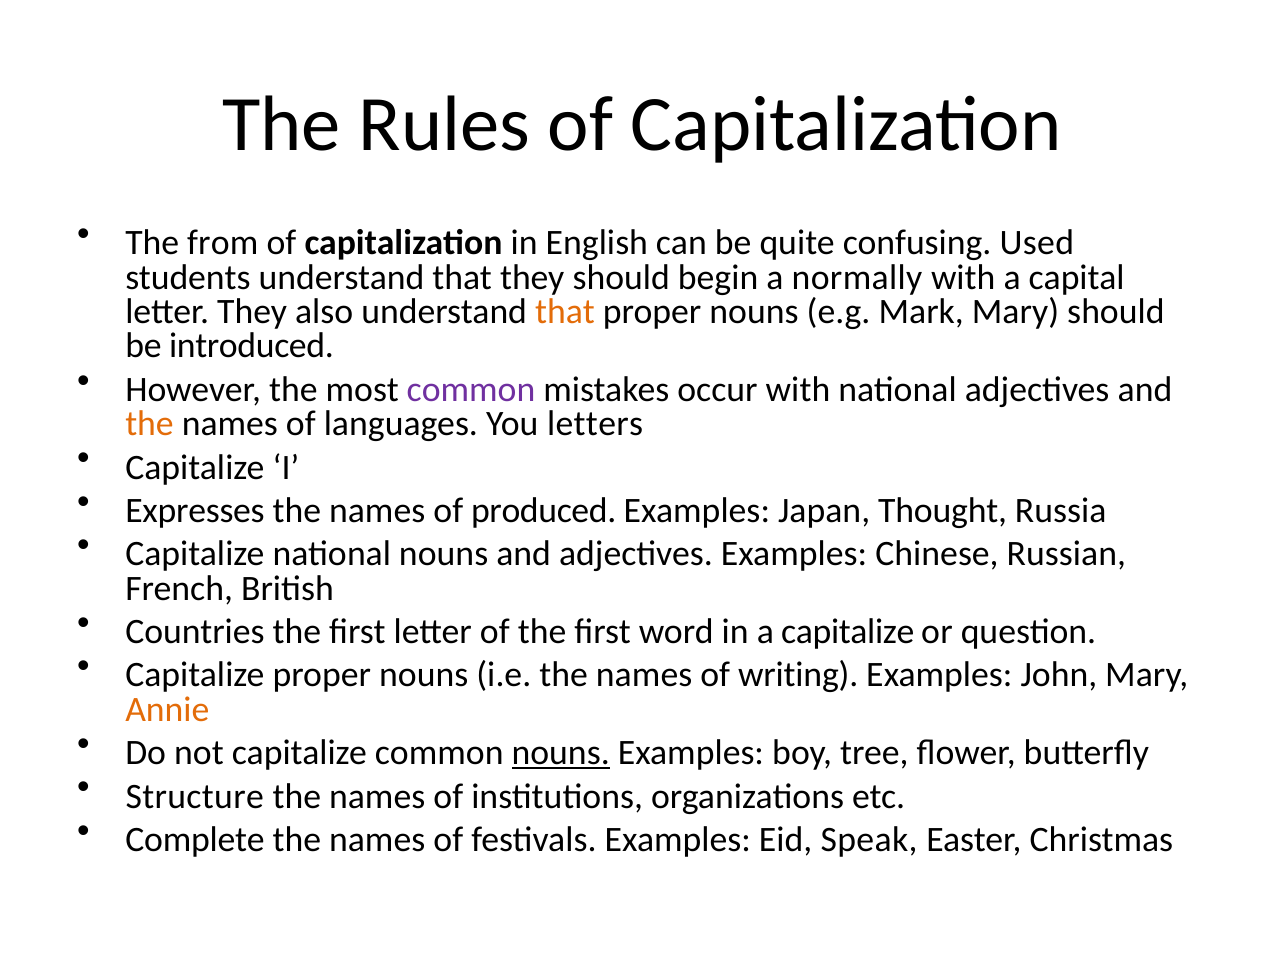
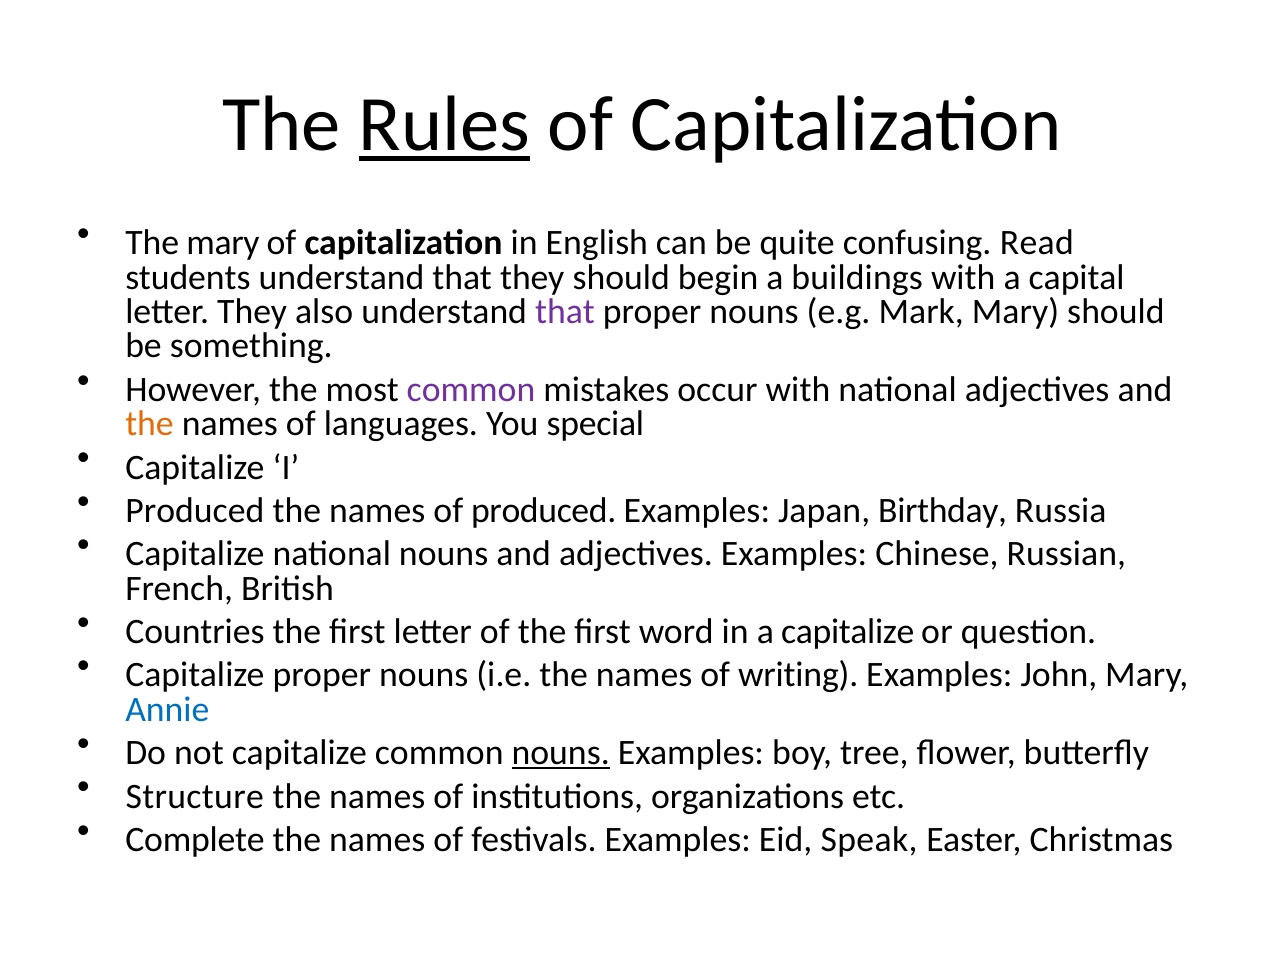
Rules underline: none -> present
The from: from -> mary
Used: Used -> Read
normally: normally -> buildings
that at (565, 312) colour: orange -> purple
introduced: introduced -> something
letters: letters -> special
Expresses at (195, 511): Expresses -> Produced
Thought: Thought -> Birthday
Annie colour: orange -> blue
